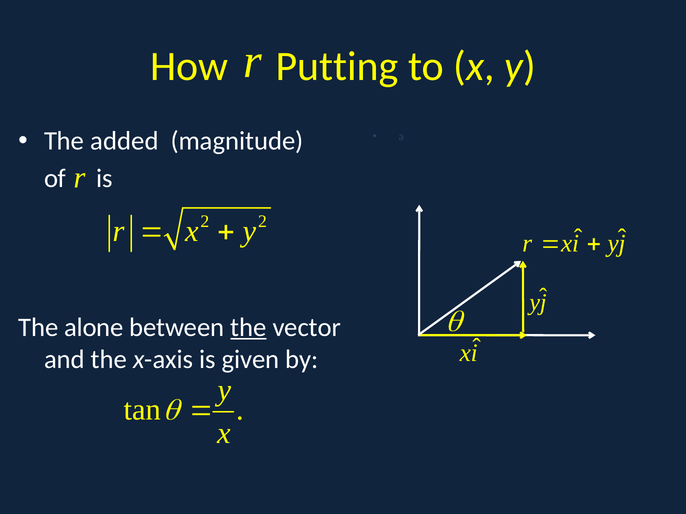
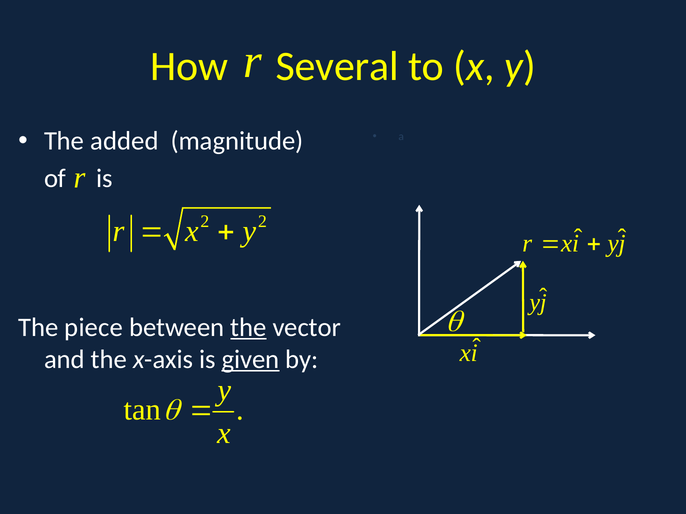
Putting: Putting -> Several
alone: alone -> piece
given underline: none -> present
